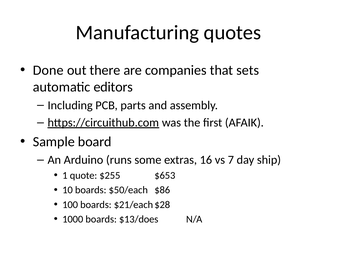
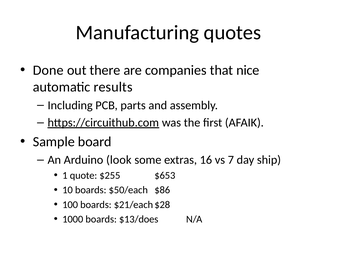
sets: sets -> nice
editors: editors -> results
runs: runs -> look
